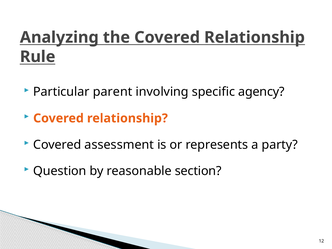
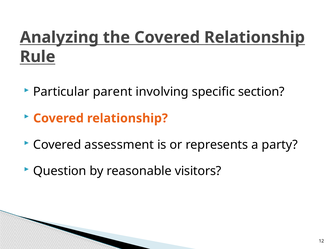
agency: agency -> section
section: section -> visitors
